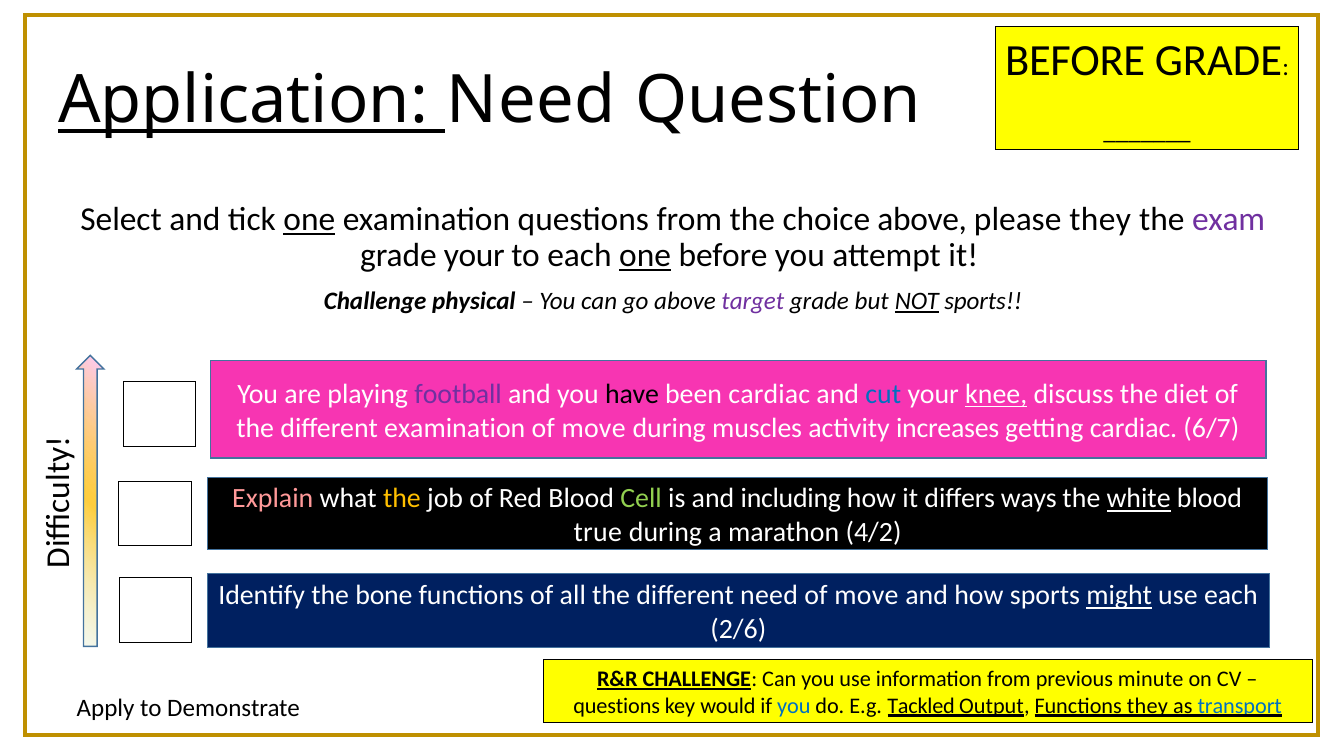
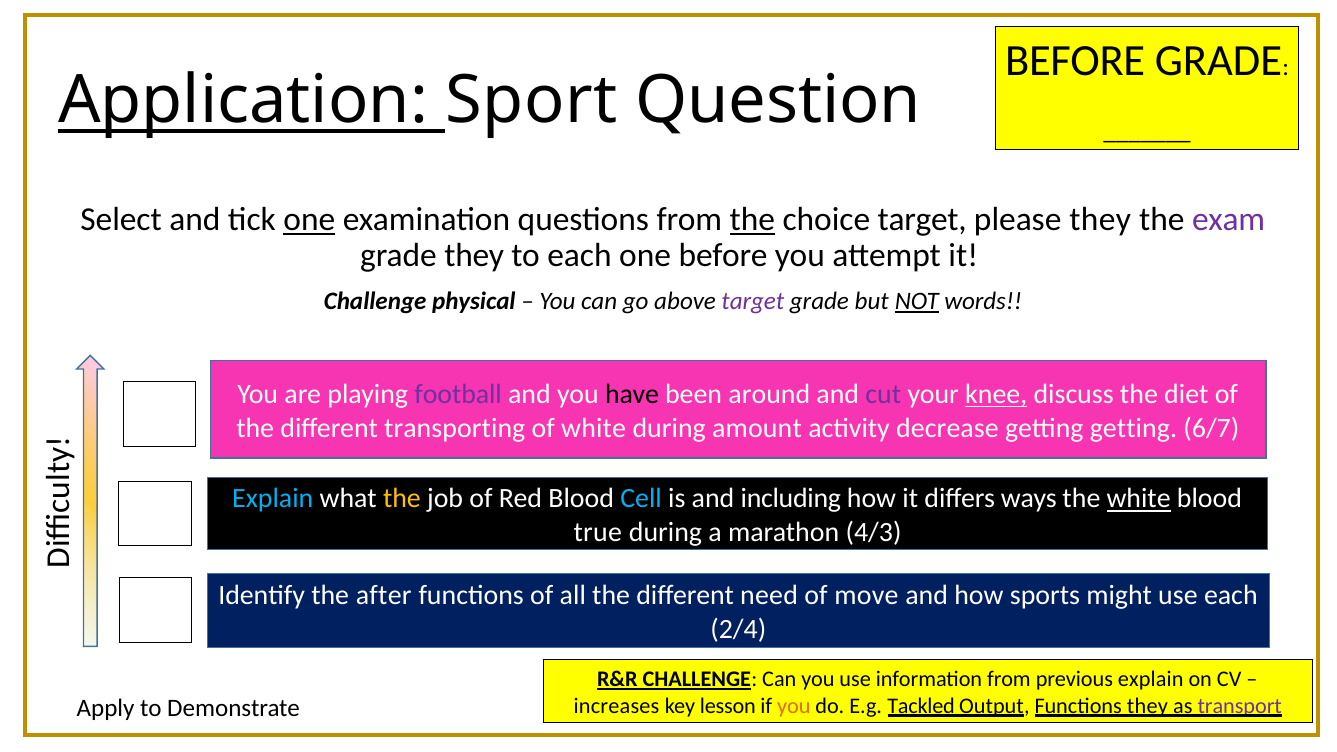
Application Need: Need -> Sport
the at (752, 219) underline: none -> present
choice above: above -> target
grade your: your -> they
one at (645, 255) underline: present -> none
NOT sports: sports -> words
been cardiac: cardiac -> around
cut colour: blue -> purple
different examination: examination -> transporting
move at (594, 428): move -> white
muscles: muscles -> amount
increases: increases -> decrease
getting cardiac: cardiac -> getting
Explain at (273, 499) colour: pink -> light blue
Cell colour: light green -> light blue
4/2: 4/2 -> 4/3
bone: bone -> after
might underline: present -> none
2/6: 2/6 -> 2/4
previous minute: minute -> explain
questions at (617, 706): questions -> increases
would: would -> lesson
you at (794, 706) colour: blue -> orange
transport colour: blue -> purple
